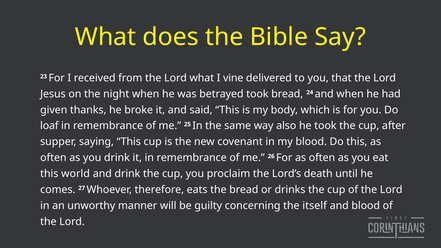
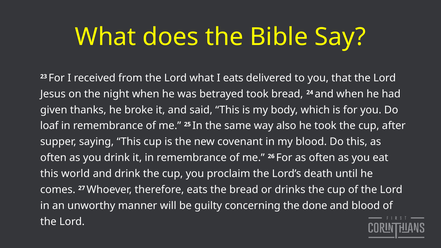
I vine: vine -> eats
itself: itself -> done
